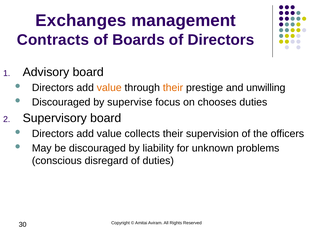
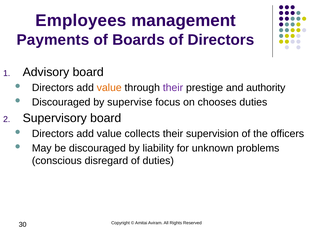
Exchanges: Exchanges -> Employees
Contracts: Contracts -> Payments
their at (173, 88) colour: orange -> purple
unwilling: unwilling -> authority
